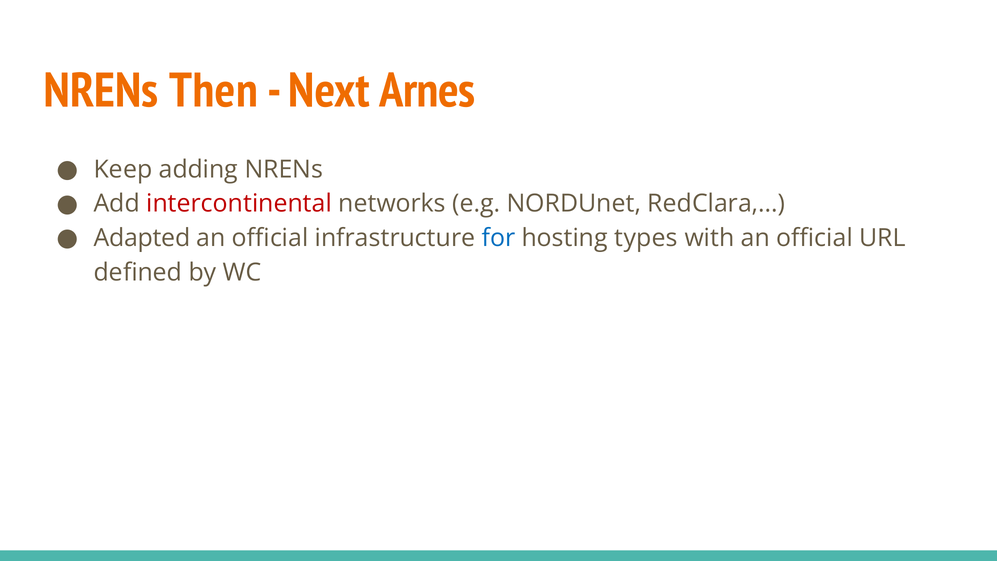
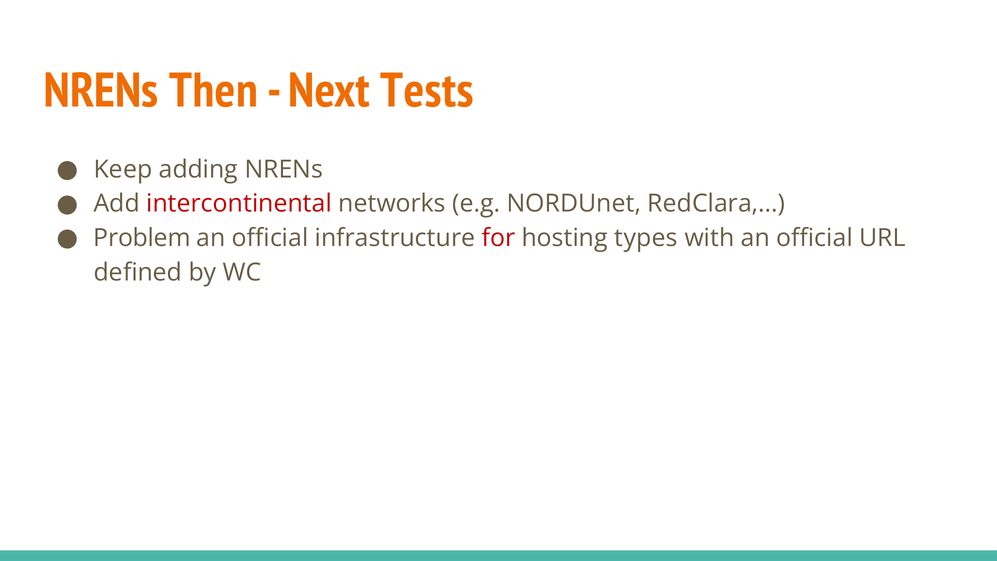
Arnes: Arnes -> Tests
Adapted: Adapted -> Problem
for colour: blue -> red
